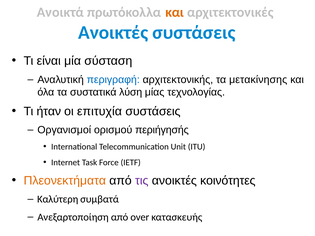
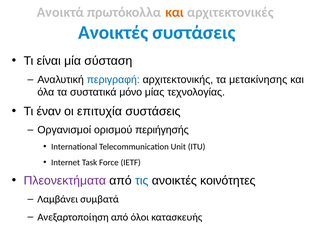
λύση: λύση -> μόνο
ήταν: ήταν -> έναν
Πλεονεκτήματα colour: orange -> purple
τις colour: purple -> blue
Καλύτερη: Καλύτερη -> Λαμβάνει
over: over -> όλοι
